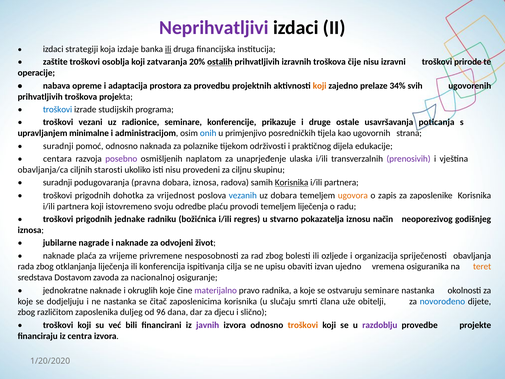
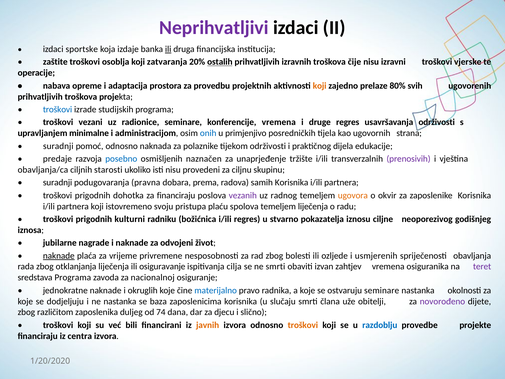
strategiji: strategiji -> sportske
prirode: prirode -> vjerske
34%: 34% -> 80%
konferencije prikazuje: prikazuje -> vremena
druge ostale: ostale -> regres
usavršavanja poticanja: poticanja -> održivosti
centara: centara -> predaje
posebno colour: purple -> blue
naplatom: naplatom -> naznačen
ulaska: ulaska -> tržište
dobara iznosa: iznosa -> prema
Korisnika at (292, 182) underline: present -> none
za vrijednost: vrijednost -> financiraju
vezanih colour: blue -> purple
uz dobara: dobara -> radnog
zapis: zapis -> okvir
odredbe: odredbe -> pristupa
provodi: provodi -> spolova
jednake: jednake -> kulturni
način: način -> ciljne
naknade at (59, 255) underline: none -> present
organizacija: organizacija -> usmjerenih
konferencija: konferencija -> osiguravanje
ne upisu: upisu -> smrti
ujedno: ujedno -> zahtjev
teret colour: orange -> purple
sredstava Dostavom: Dostavom -> Programa
materijalno colour: purple -> blue
čitač: čitač -> baza
novorođeno colour: blue -> purple
96: 96 -> 74
javnih colour: purple -> orange
razdoblju colour: purple -> blue
